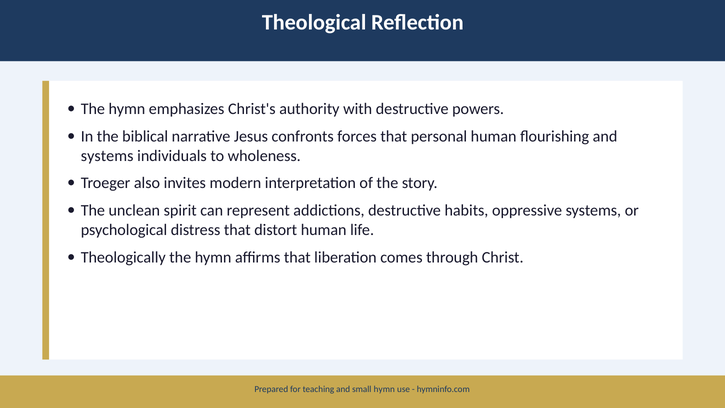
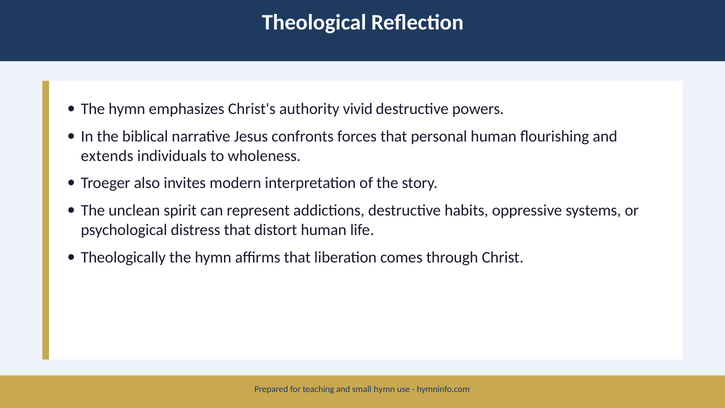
with: with -> vivid
systems at (107, 156): systems -> extends
